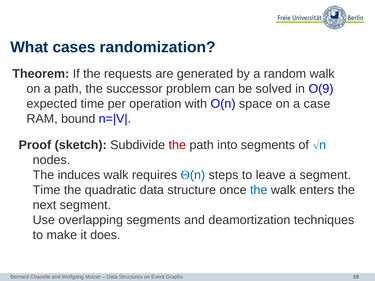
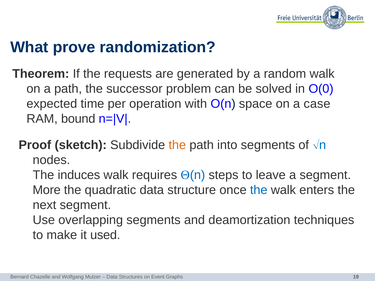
cases: cases -> prove
O(9: O(9 -> O(0
the at (177, 145) colour: red -> orange
Time at (47, 190): Time -> More
does: does -> used
